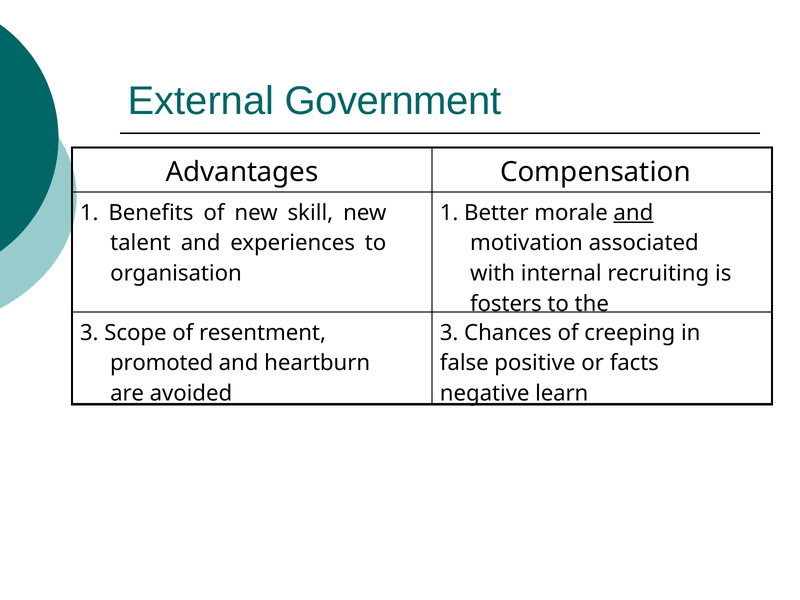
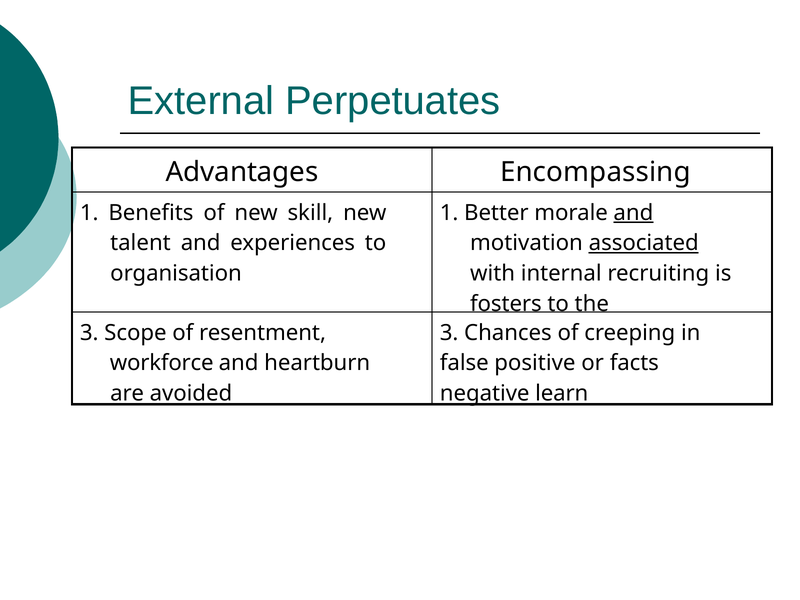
Government: Government -> Perpetuates
Compensation: Compensation -> Encompassing
associated underline: none -> present
promoted: promoted -> workforce
